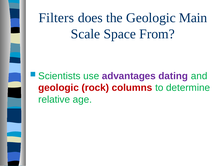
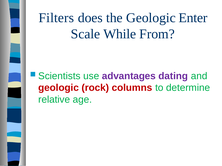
Main: Main -> Enter
Space: Space -> While
